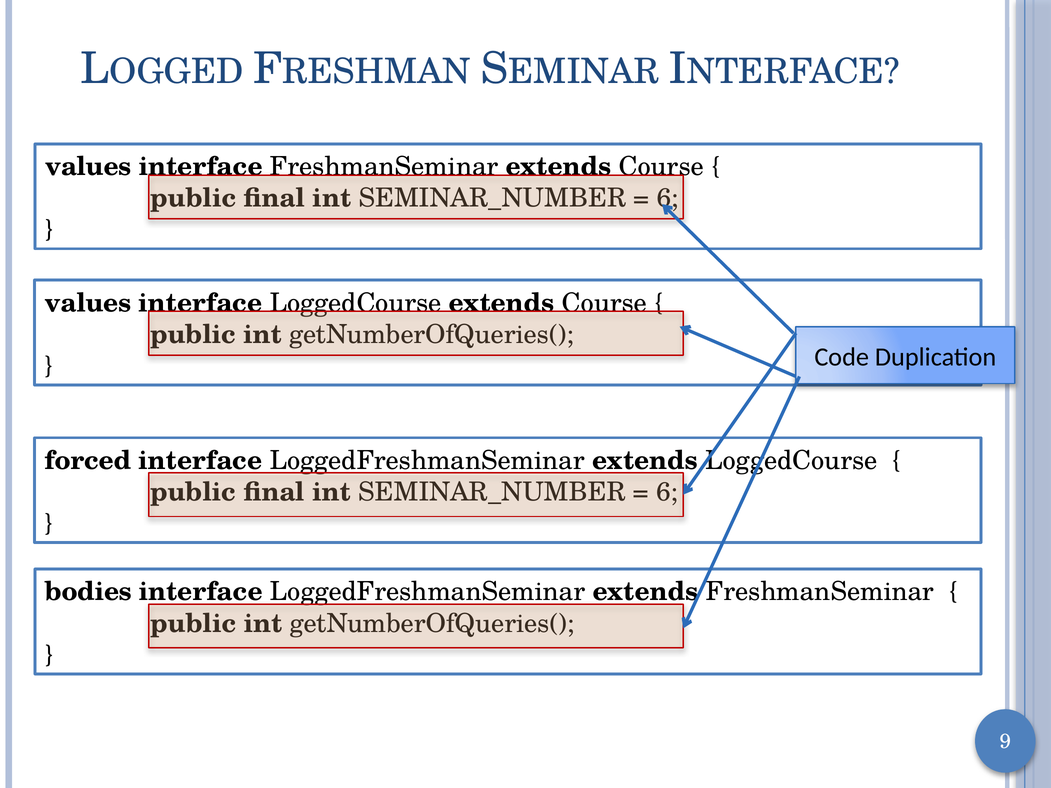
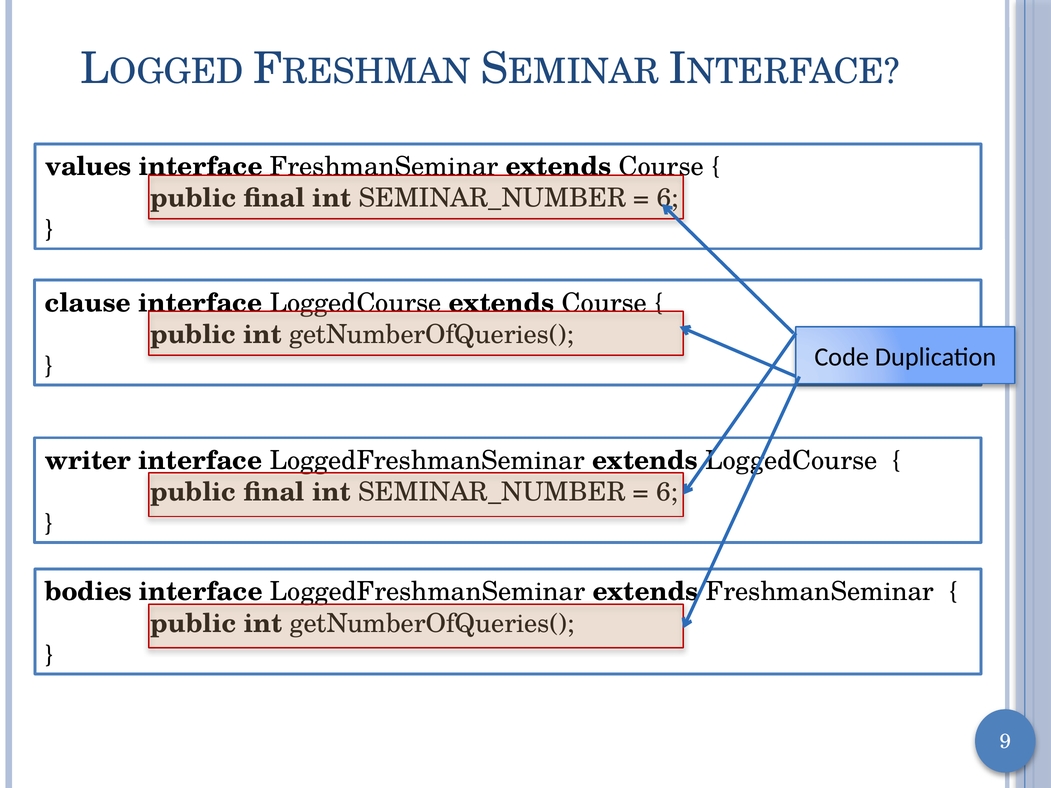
values at (88, 303): values -> clause
forced: forced -> writer
